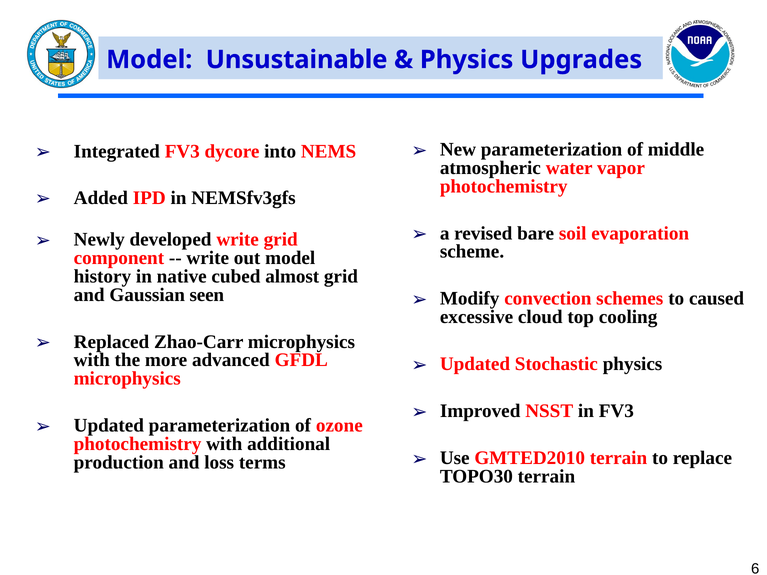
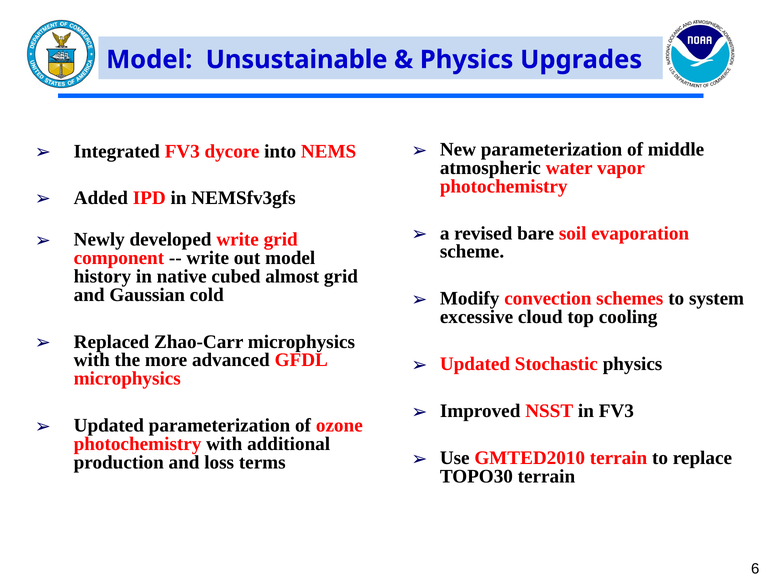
seen: seen -> cold
caused: caused -> system
